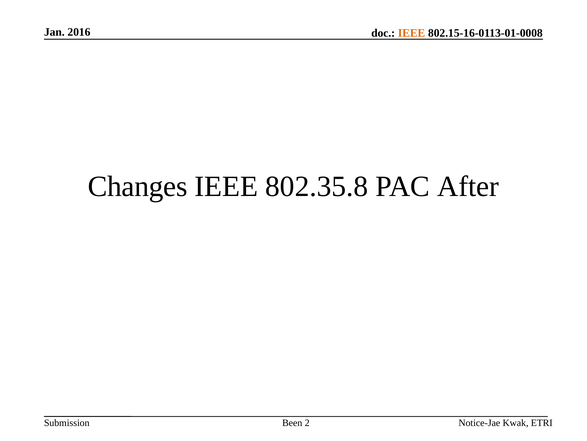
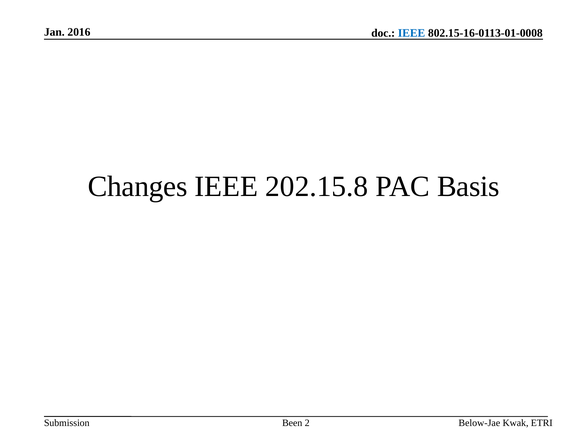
IEEE at (412, 33) colour: orange -> blue
802.35.8: 802.35.8 -> 202.15.8
After: After -> Basis
Notice-Jae: Notice-Jae -> Below-Jae
